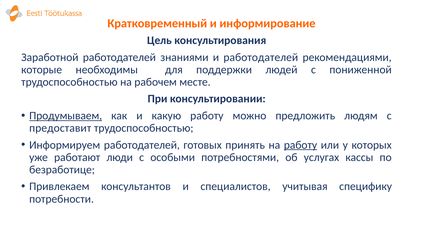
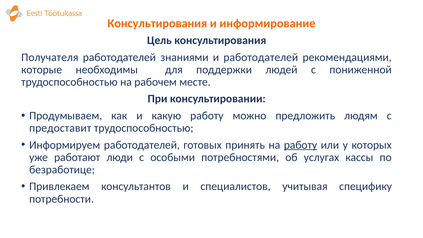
Кратковременный at (157, 24): Кратковременный -> Консультирования
Заработной: Заработной -> Получателя
Продумываем underline: present -> none
